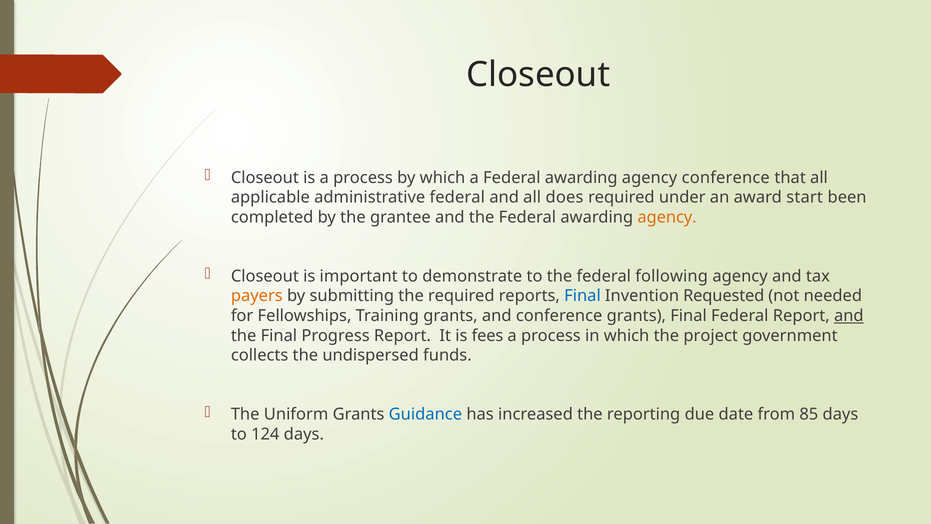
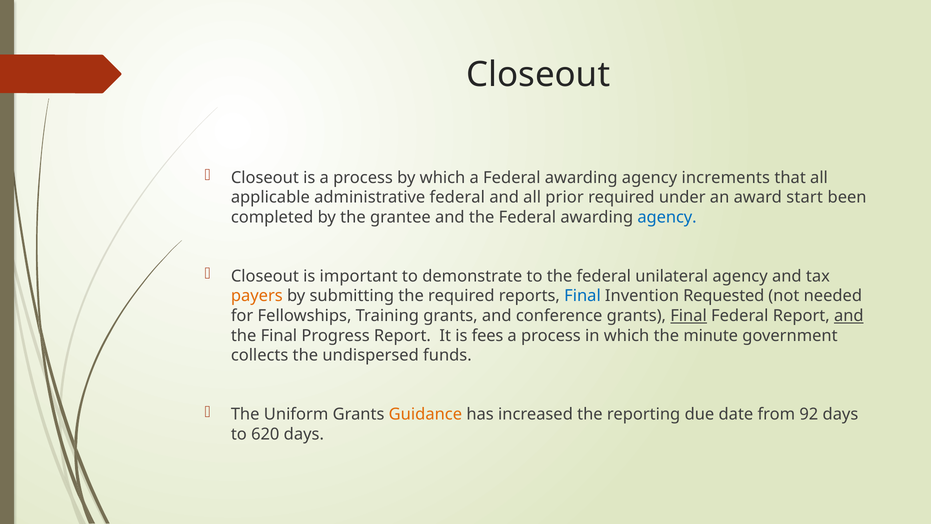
agency conference: conference -> increments
does: does -> prior
agency at (667, 217) colour: orange -> blue
following: following -> unilateral
Final at (689, 316) underline: none -> present
project: project -> minute
Guidance colour: blue -> orange
85: 85 -> 92
124: 124 -> 620
